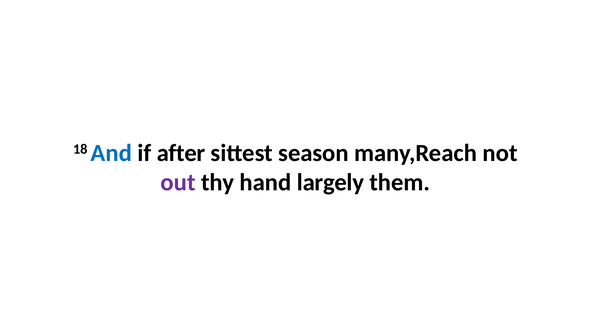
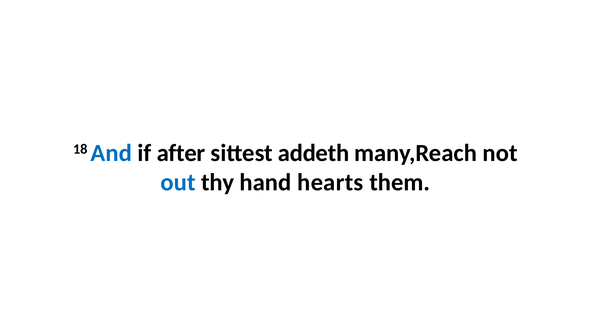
season: season -> addeth
out colour: purple -> blue
largely: largely -> hearts
